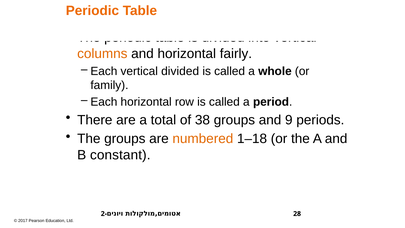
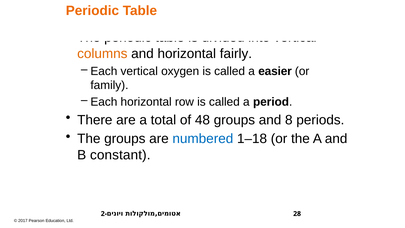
vertical divided: divided -> oxygen
whole: whole -> easier
38: 38 -> 48
9: 9 -> 8
numbered colour: orange -> blue
